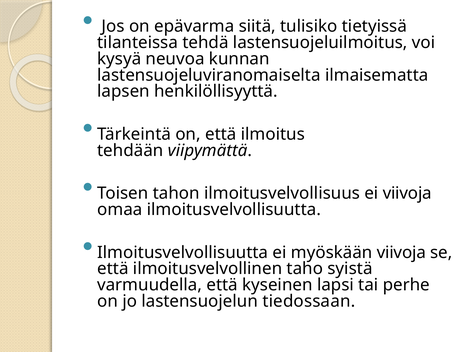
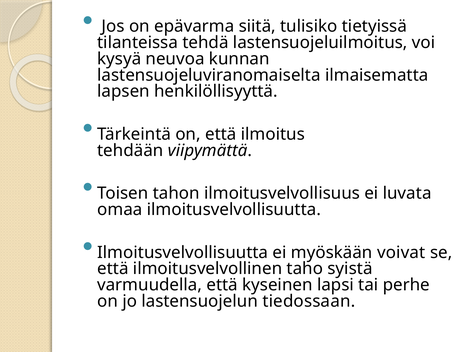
ei viivoja: viivoja -> luvata
myöskään viivoja: viivoja -> voivat
